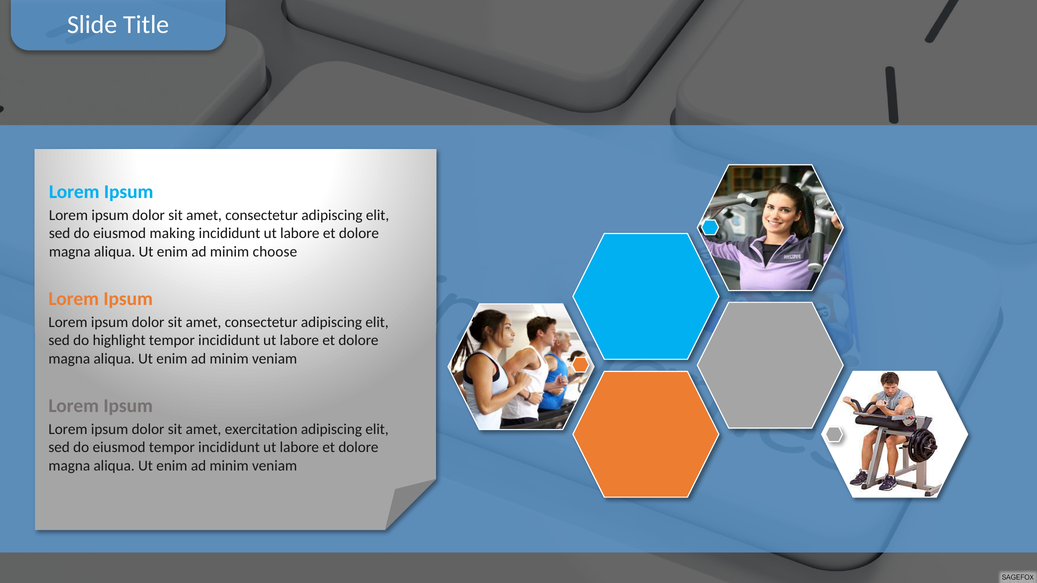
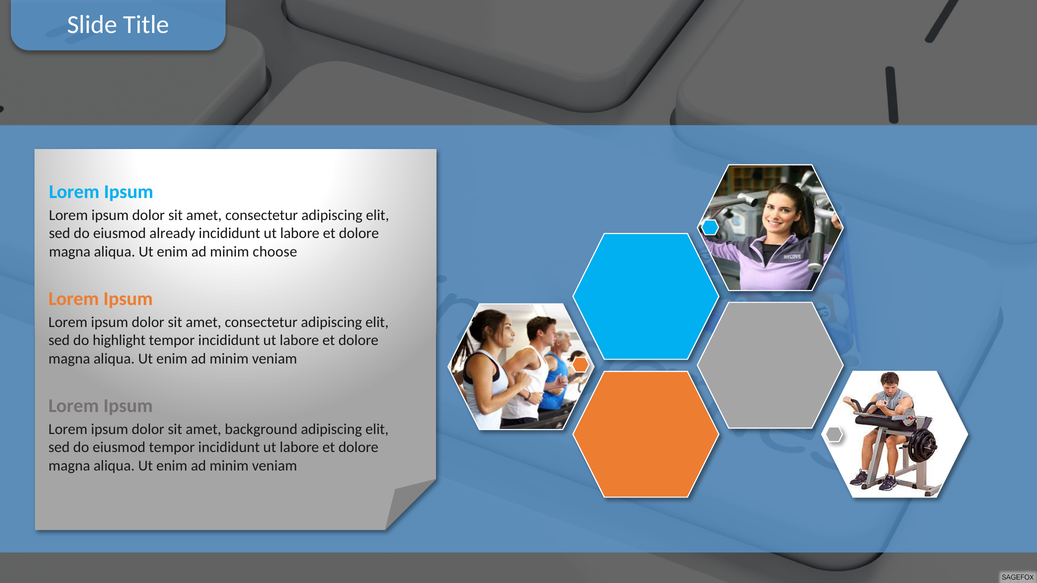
making: making -> already
exercitation: exercitation -> background
